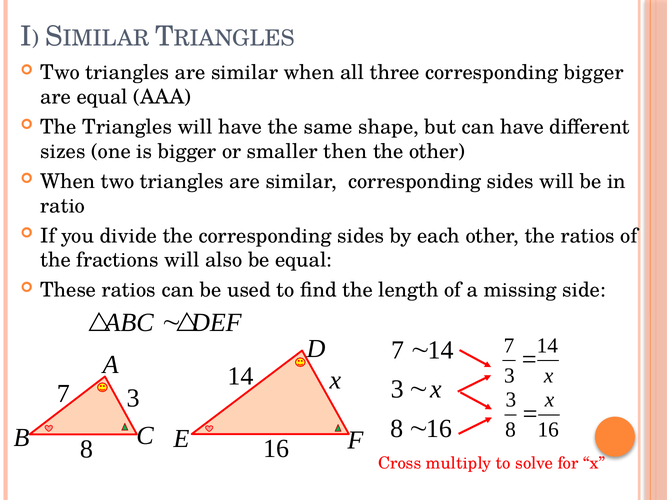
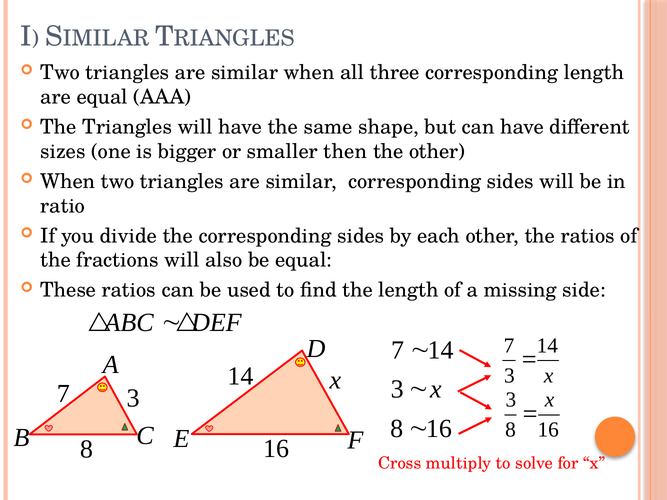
corresponding bigger: bigger -> length
